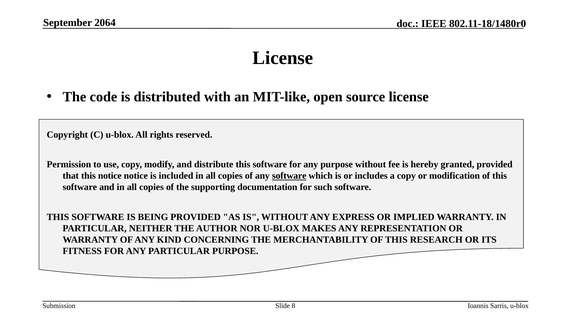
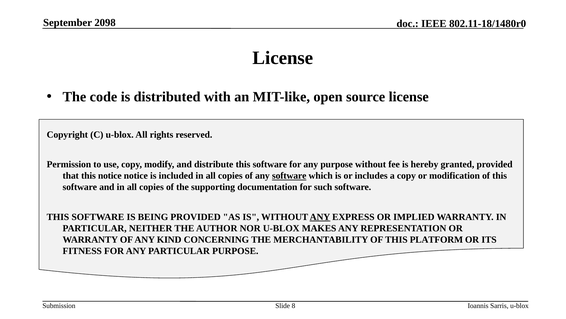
2064: 2064 -> 2098
ANY at (320, 217) underline: none -> present
RESEARCH: RESEARCH -> PLATFORM
